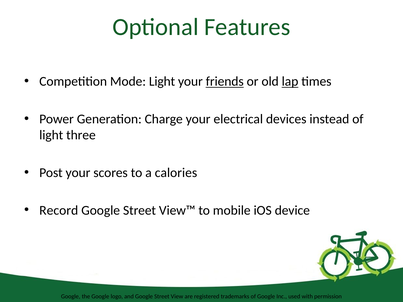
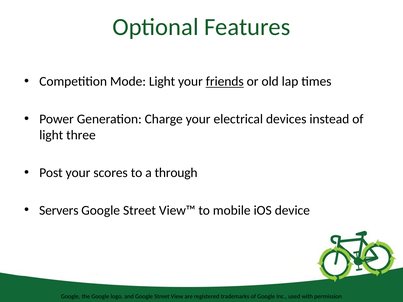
lap underline: present -> none
calories: calories -> through
Record: Record -> Servers
